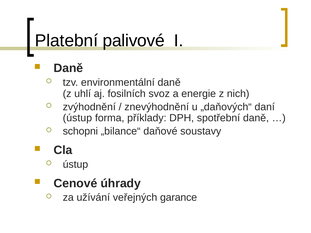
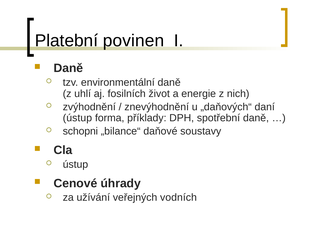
palivové: palivové -> povinen
svoz: svoz -> život
garance: garance -> vodních
